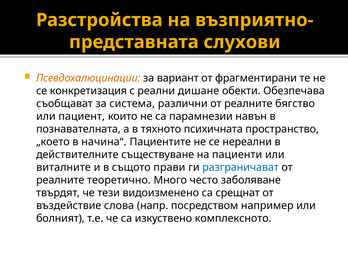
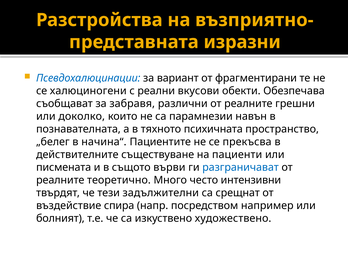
слухови: слухови -> изразни
Псевдохалюцинации colour: orange -> blue
конкретизация: конкретизация -> халюциногени
дишане: дишане -> вкусови
система: система -> забравя
бягство: бягство -> грешни
пациент: пациент -> доколко
„което: „което -> „белег
нереални: нереални -> прекъсва
виталните: виталните -> писмената
прави: прави -> върви
заболяване: заболяване -> интензивни
видоизменено: видоизменено -> задължителни
слова: слова -> спира
комплексното: комплексното -> художествено
